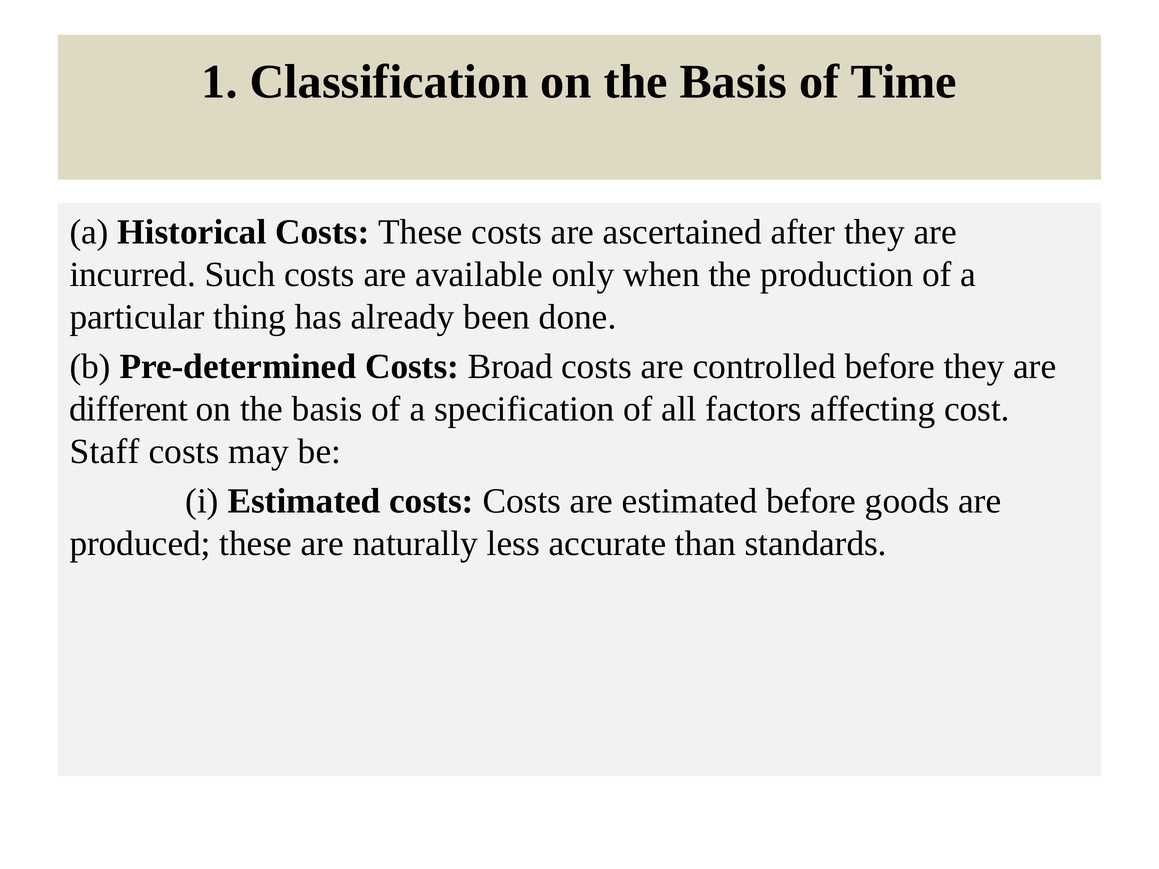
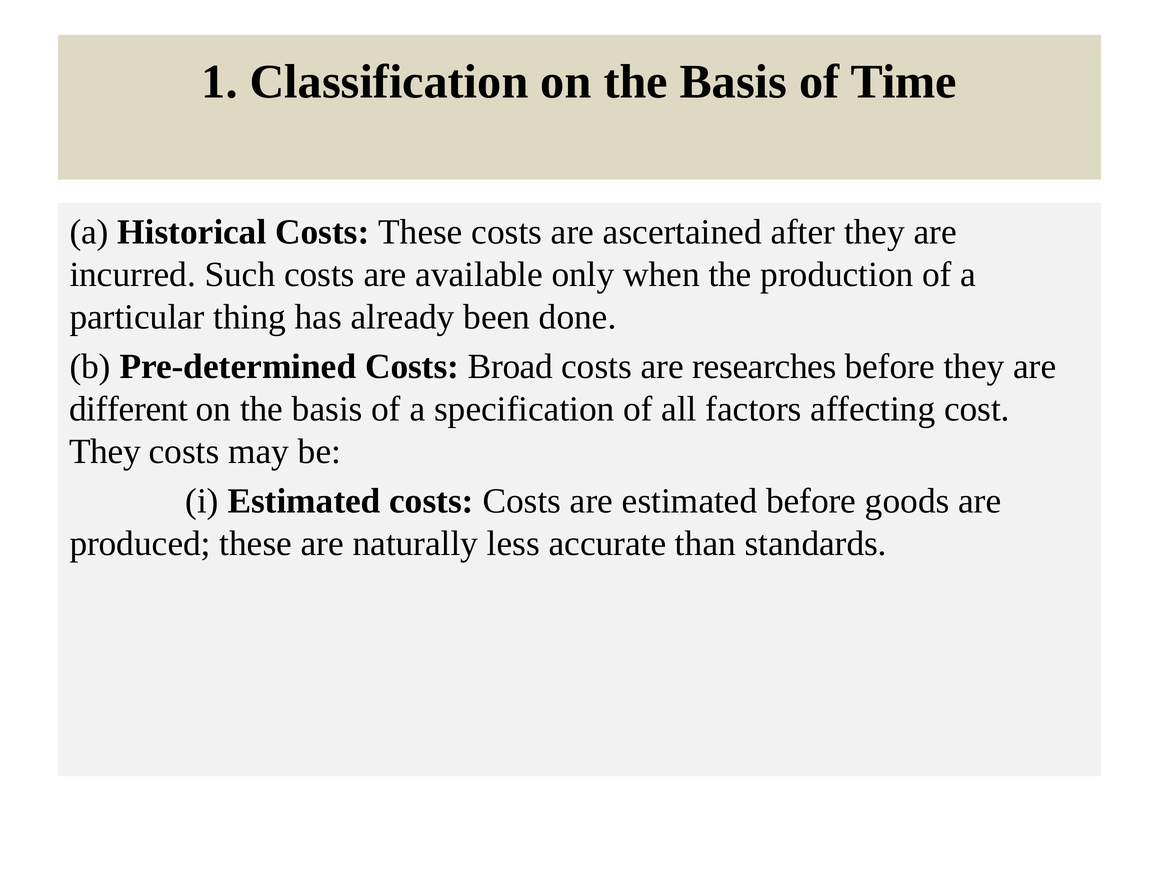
controlled: controlled -> researches
Staff at (105, 452): Staff -> They
